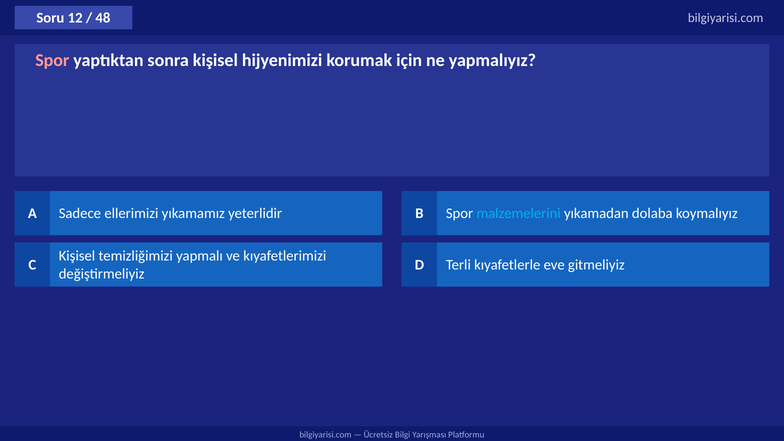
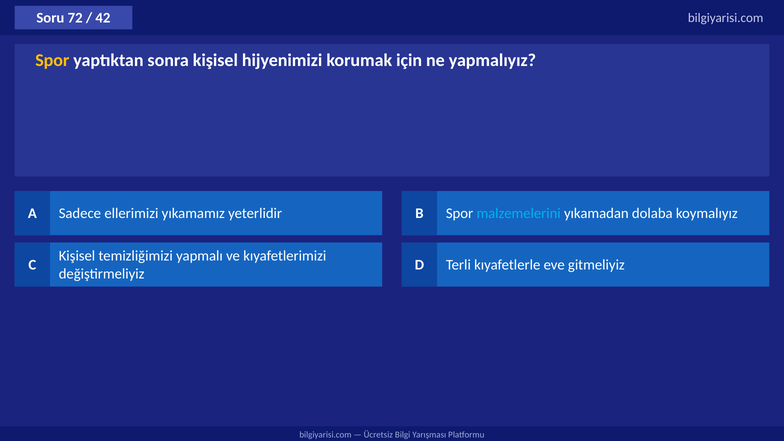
12: 12 -> 72
48: 48 -> 42
Spor at (52, 60) colour: pink -> yellow
